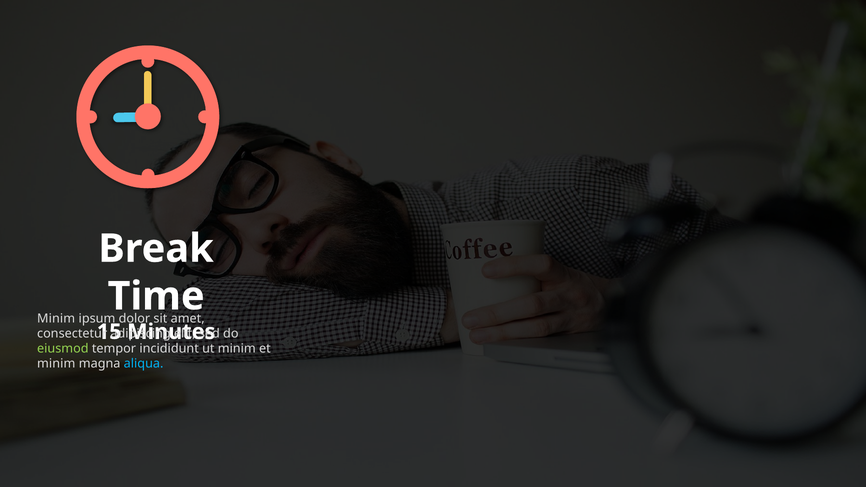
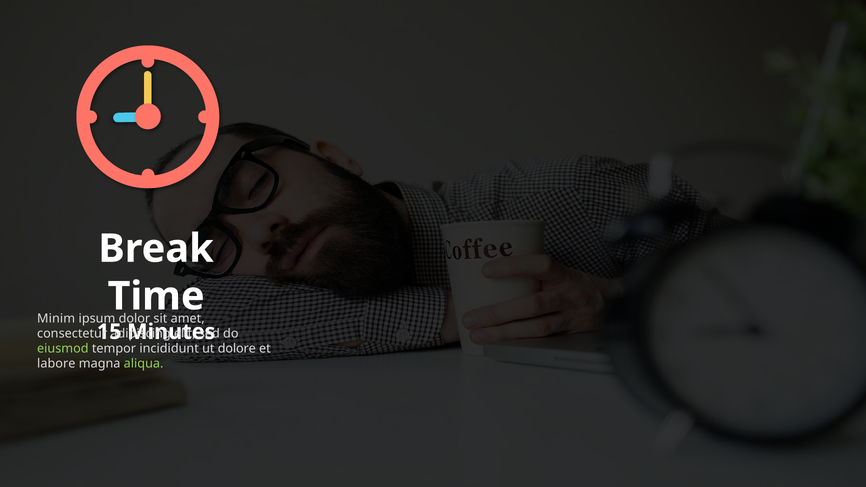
minim at (237, 349): minim -> dolore
minim at (56, 364): minim -> labore
aliqua colour: light blue -> light green
